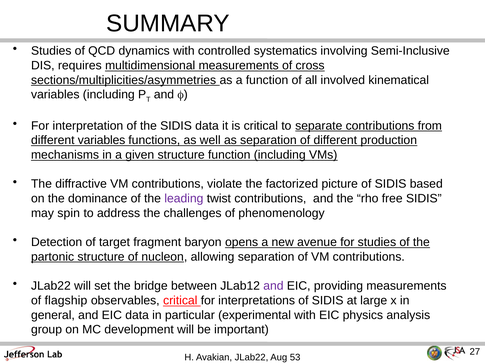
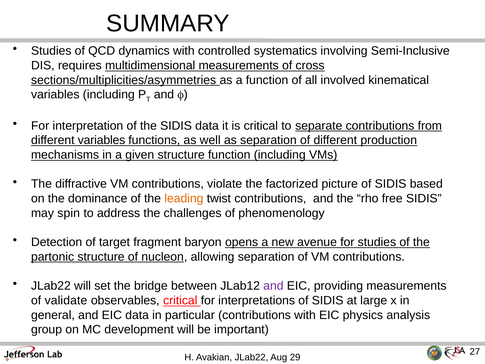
leading colour: purple -> orange
flagship: flagship -> validate
particular experimental: experimental -> contributions
53: 53 -> 29
